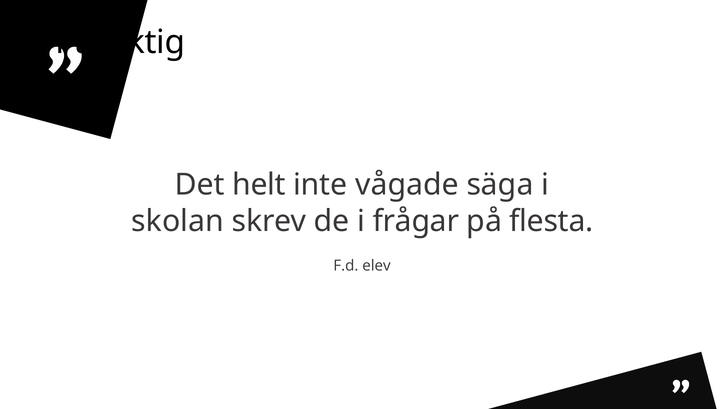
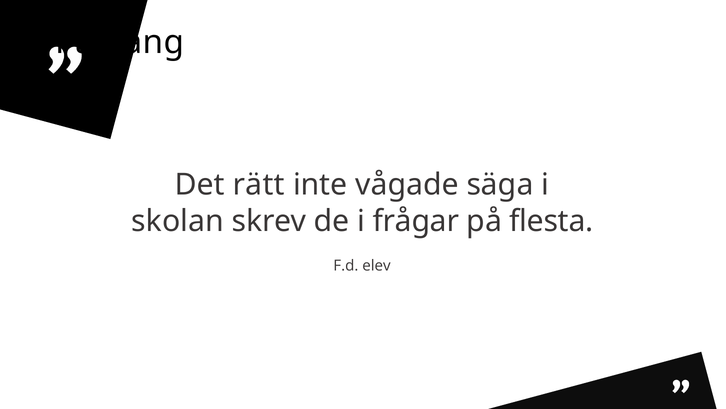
viktig: viktig -> gång
helt: helt -> rätt
